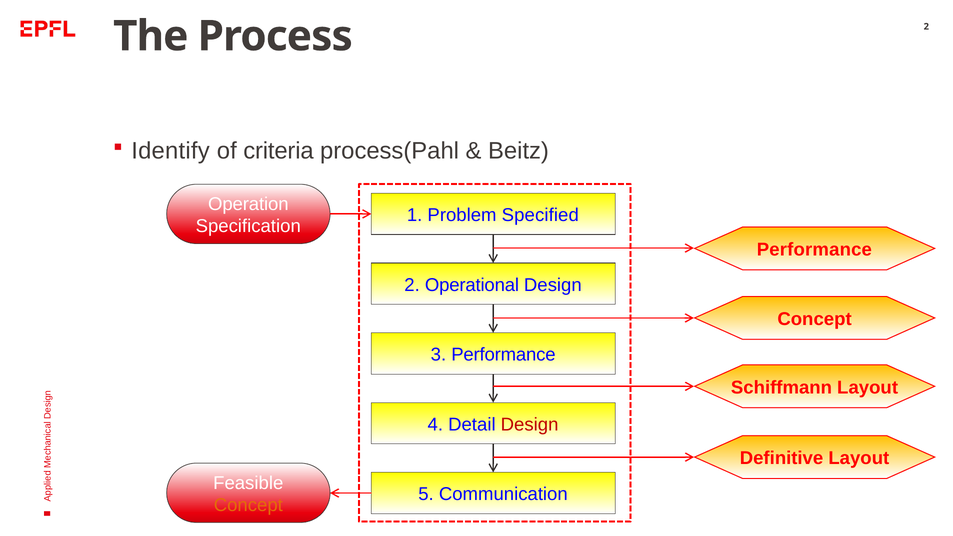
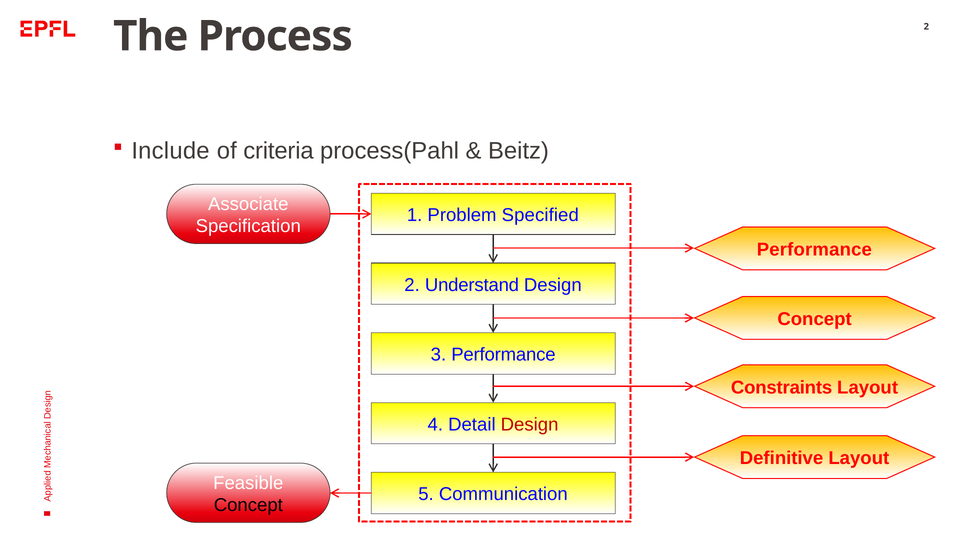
Identify: Identify -> Include
Operation: Operation -> Associate
Operational: Operational -> Understand
Schiffmann: Schiffmann -> Constraints
Concept at (248, 505) colour: orange -> black
